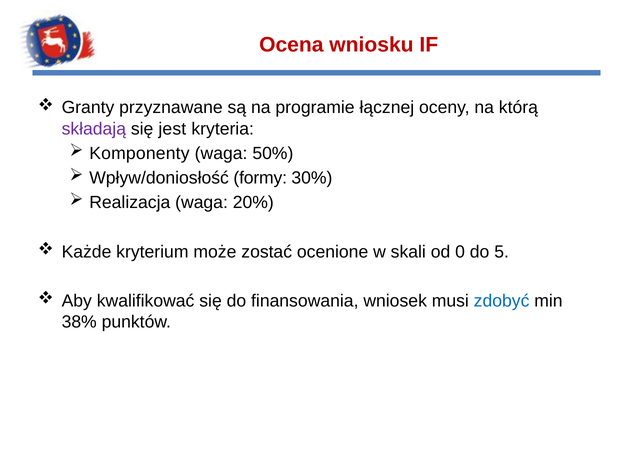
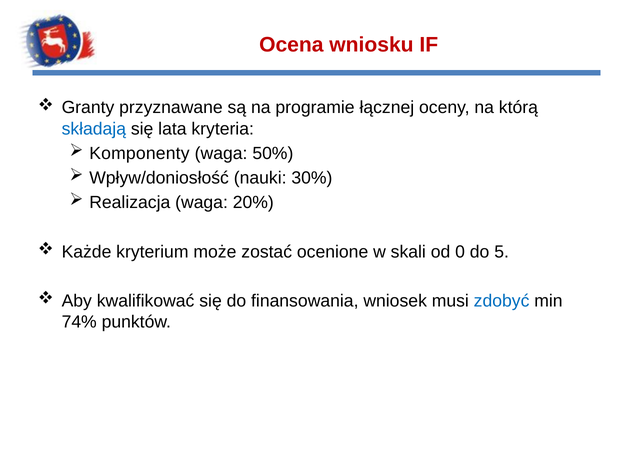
składają colour: purple -> blue
jest: jest -> lata
formy: formy -> nauki
38%: 38% -> 74%
